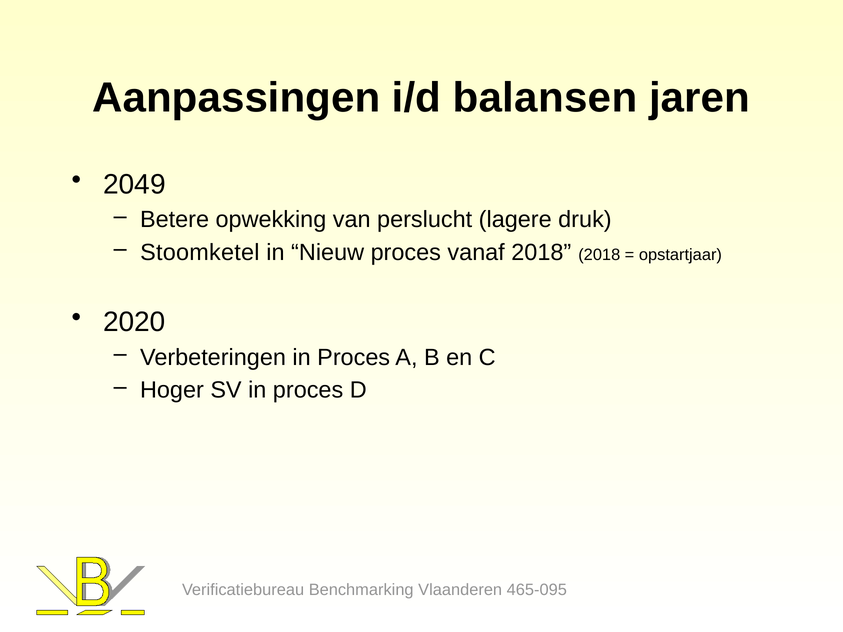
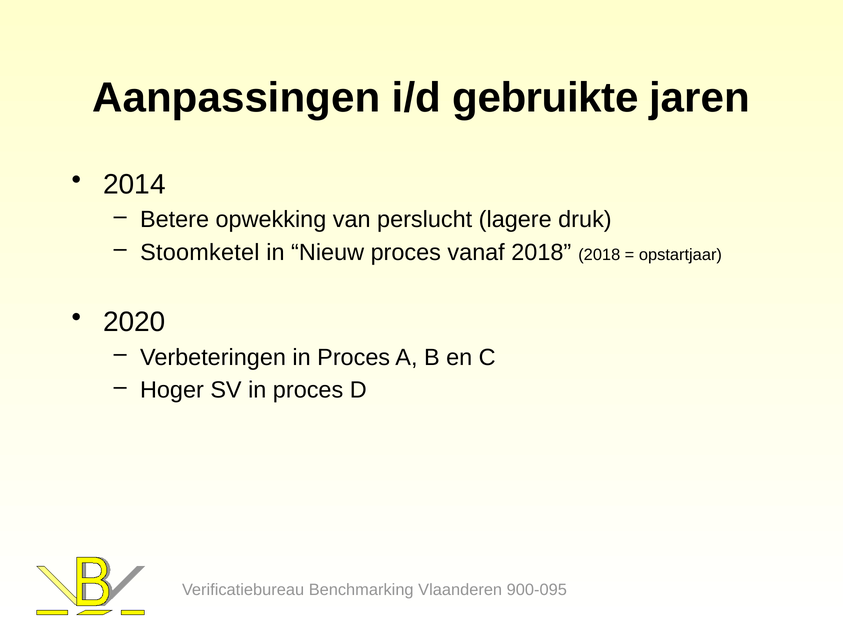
balansen: balansen -> gebruikte
2049: 2049 -> 2014
465-095: 465-095 -> 900-095
